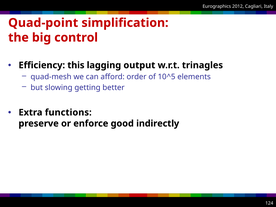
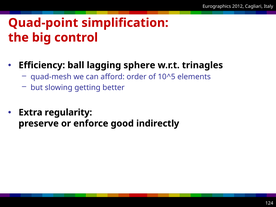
this: this -> ball
output: output -> sphere
functions: functions -> regularity
